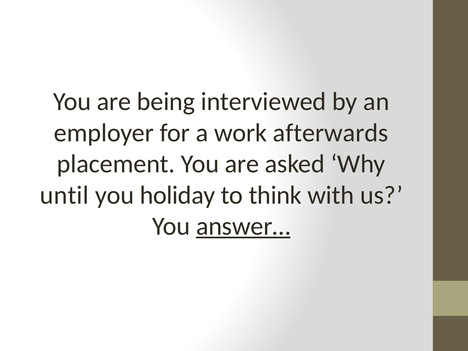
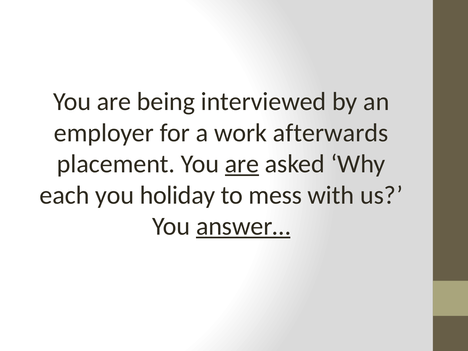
are at (242, 164) underline: none -> present
until: until -> each
think: think -> mess
